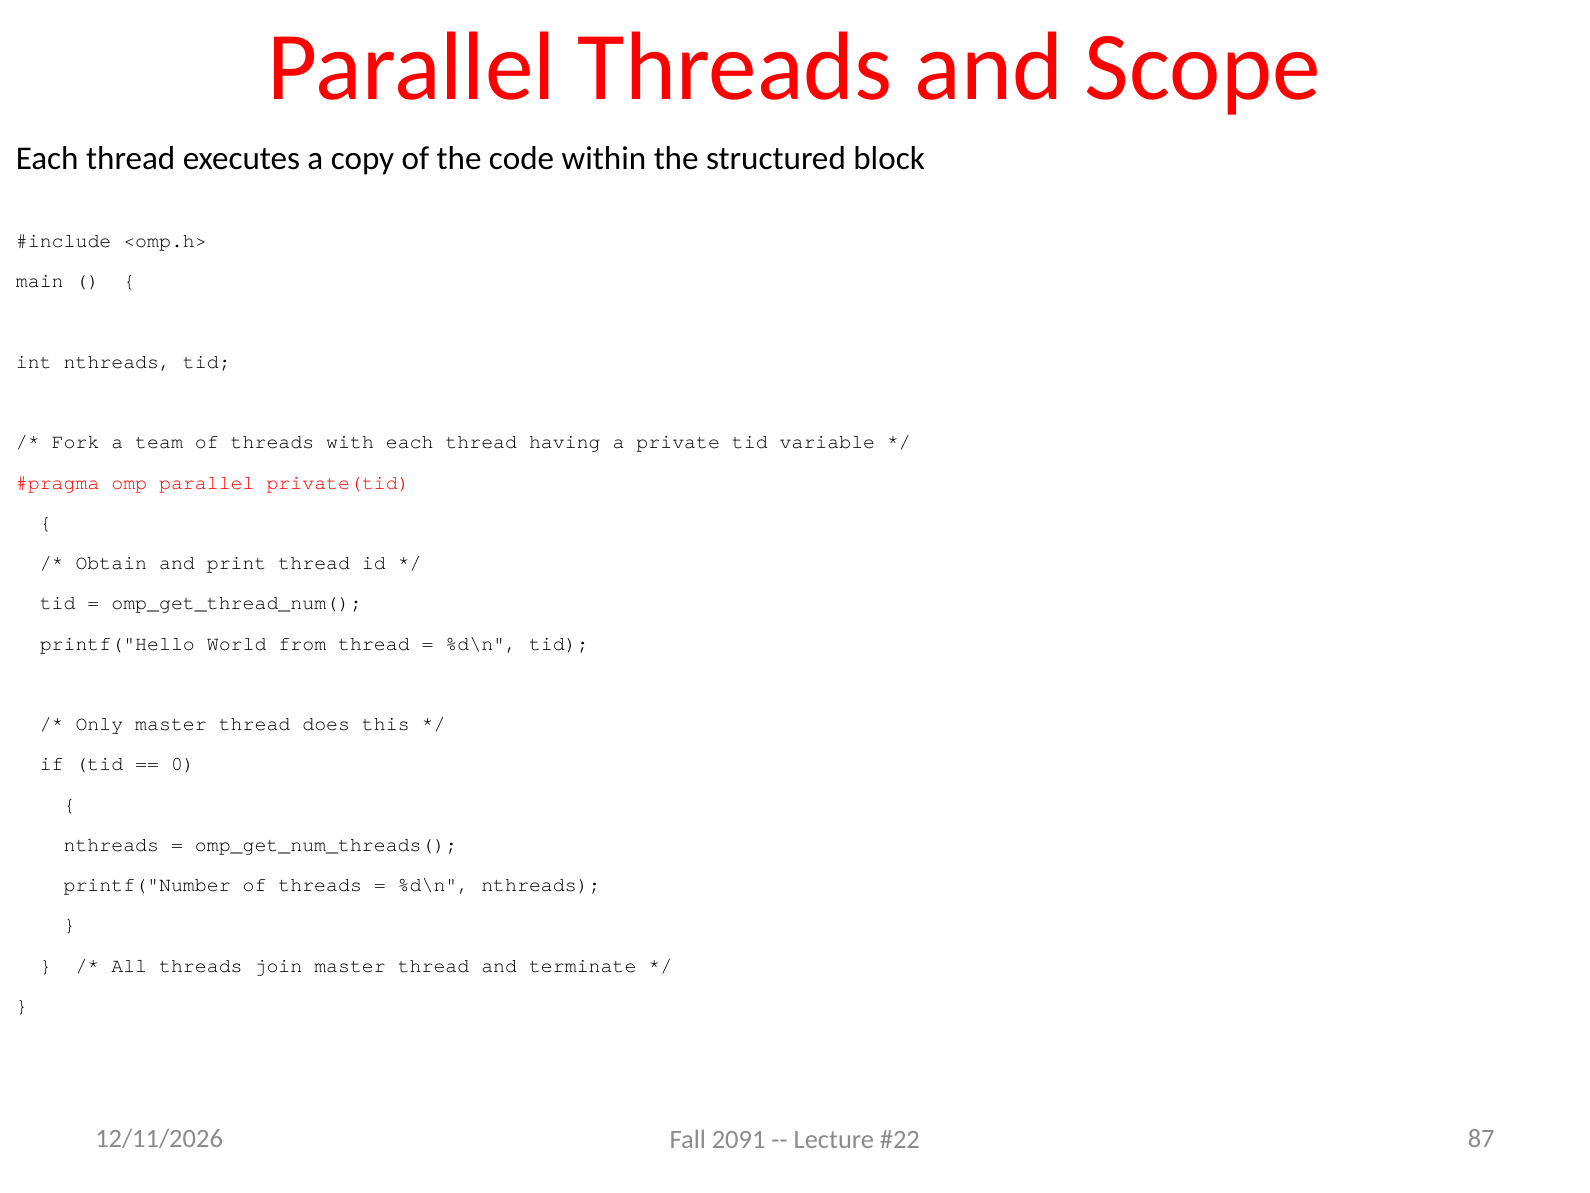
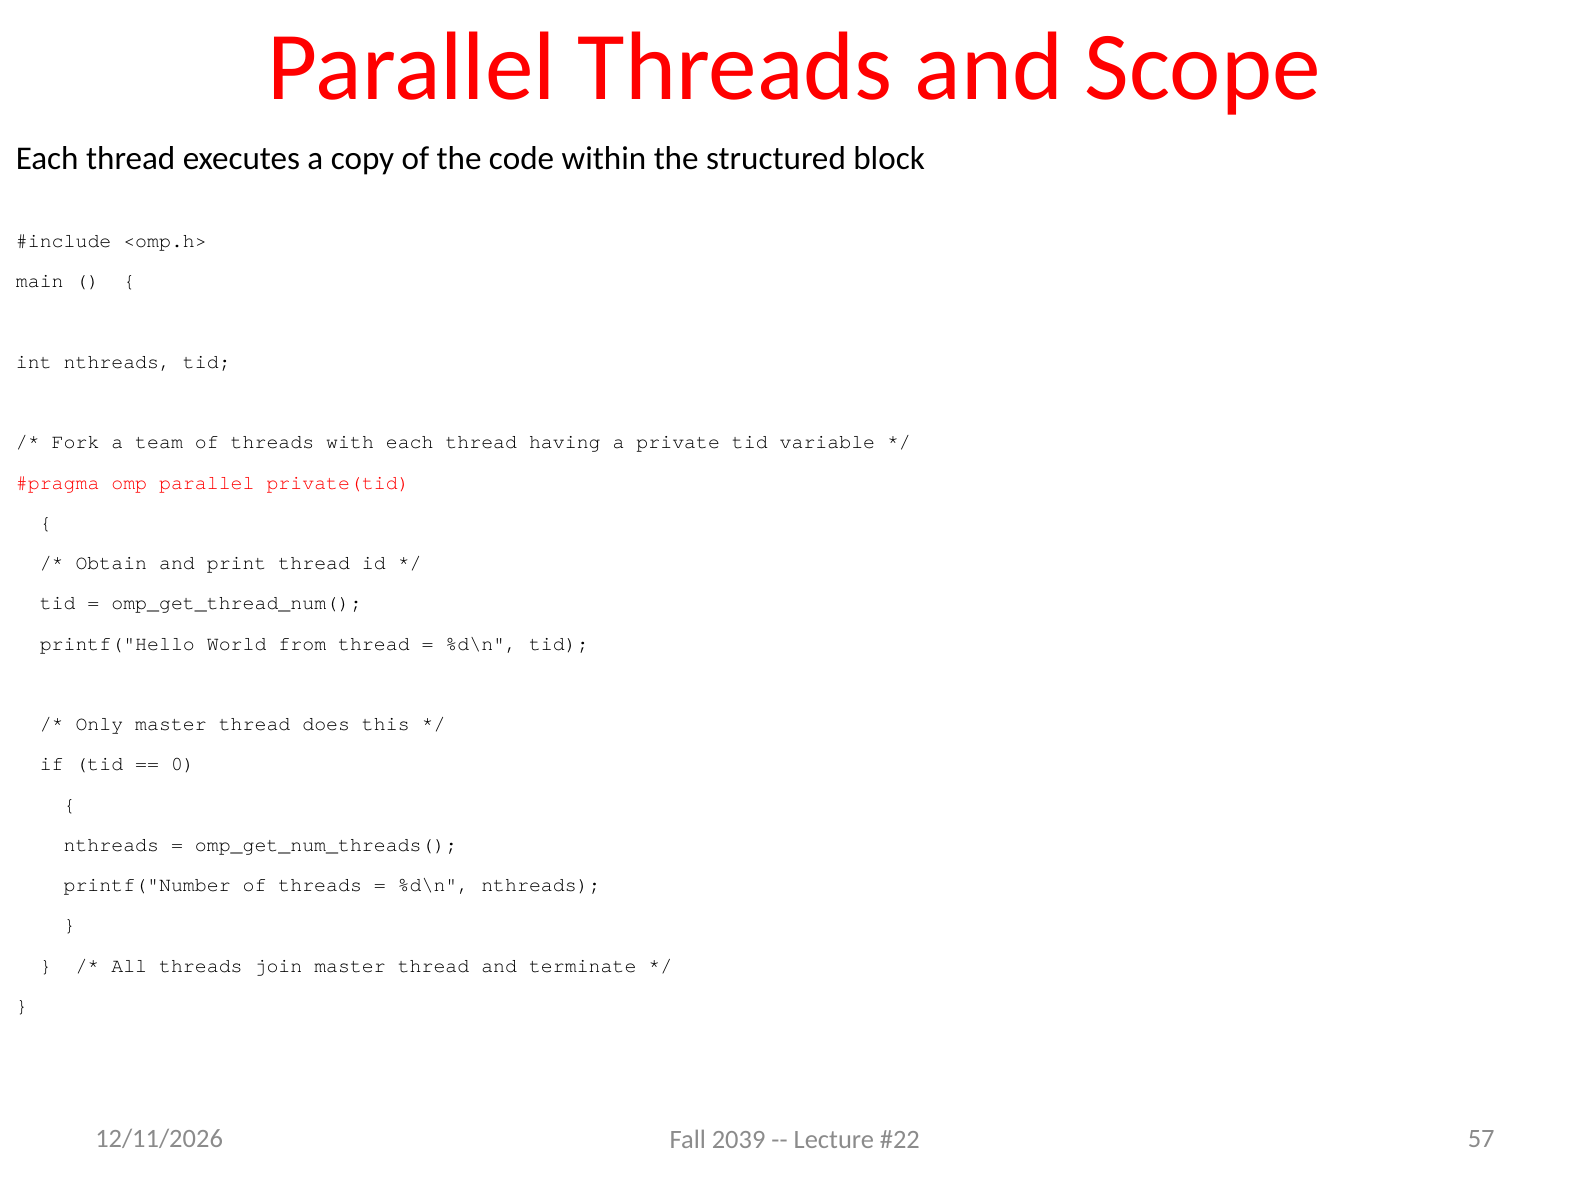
87: 87 -> 57
2091: 2091 -> 2039
